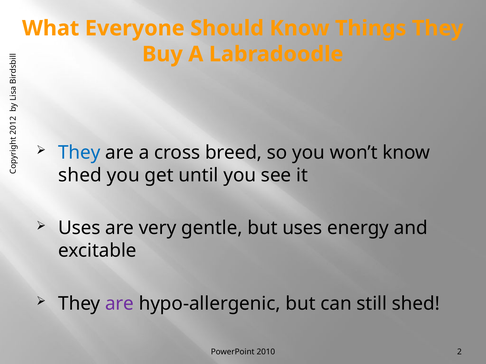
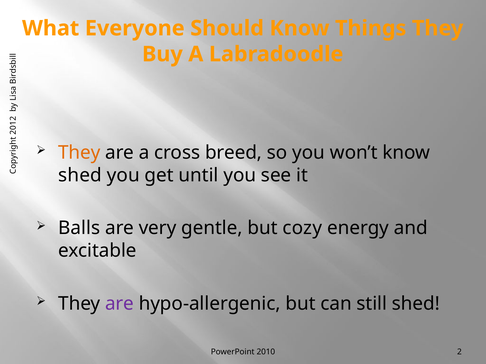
They at (79, 153) colour: blue -> orange
Uses at (79, 228): Uses -> Balls
but uses: uses -> cozy
